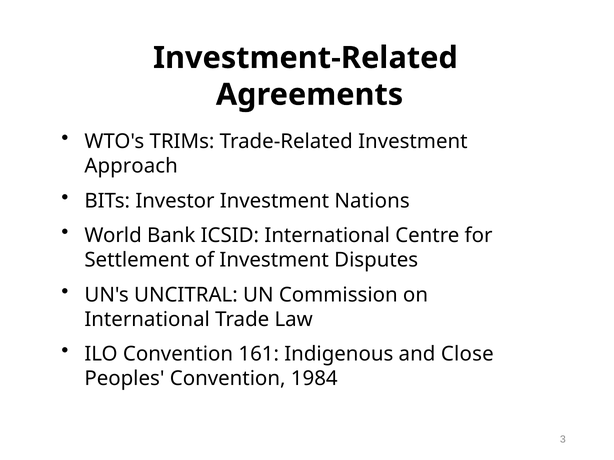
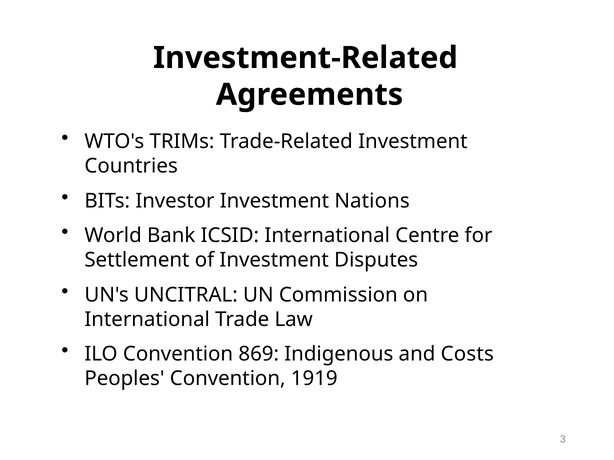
Approach: Approach -> Countries
161: 161 -> 869
Close: Close -> Costs
1984: 1984 -> 1919
